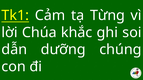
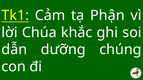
Từng: Từng -> Phận
